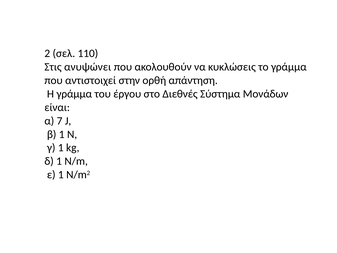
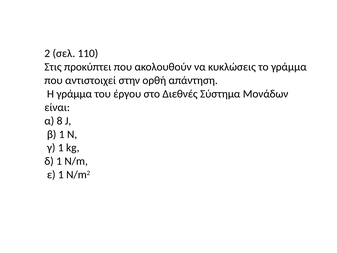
ανυψώνει: ανυψώνει -> προκύπτει
7: 7 -> 8
